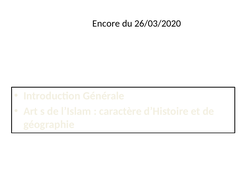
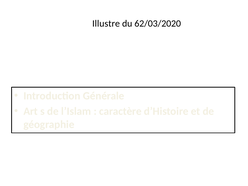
Encore: Encore -> Illustre
26/03/2020: 26/03/2020 -> 62/03/2020
